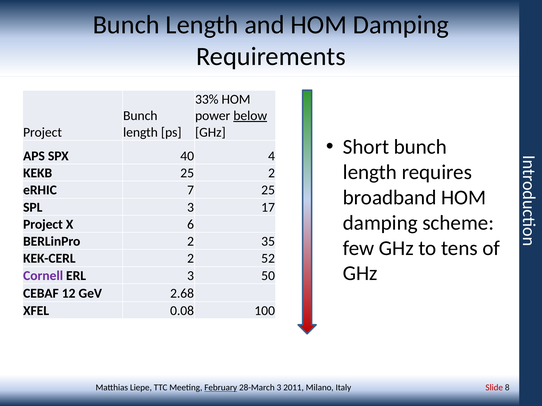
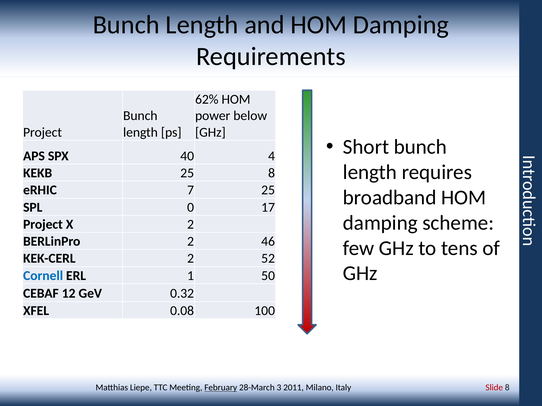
33%: 33% -> 62%
below underline: present -> none
25 2: 2 -> 8
SPL 3: 3 -> 0
X 6: 6 -> 2
35: 35 -> 46
Cornell colour: purple -> blue
ERL 3: 3 -> 1
2.68: 2.68 -> 0.32
